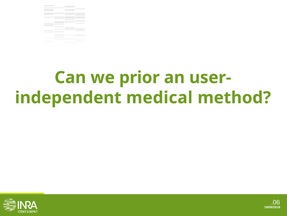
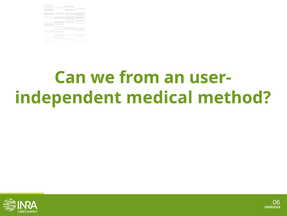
prior: prior -> from
